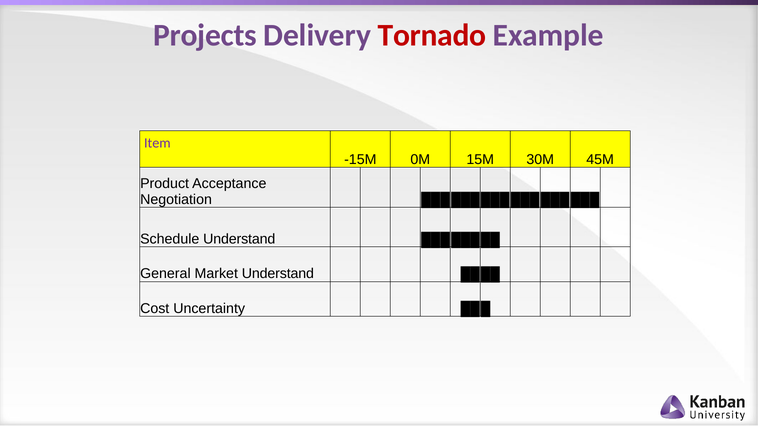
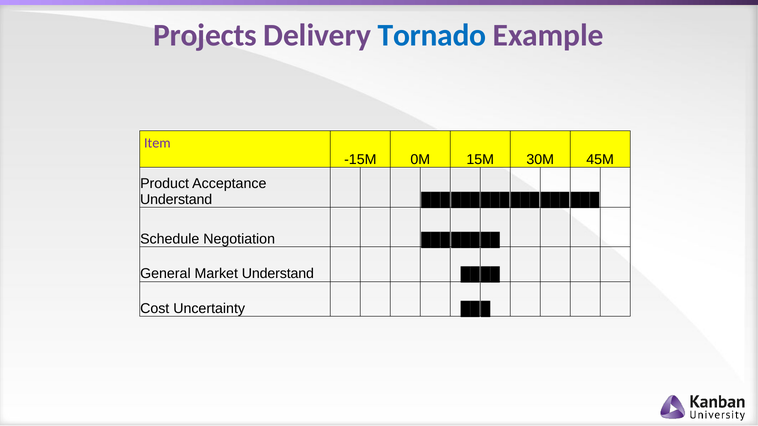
Tornado colour: red -> blue
Negotiation at (176, 200): Negotiation -> Understand
Schedule Understand: Understand -> Negotiation
